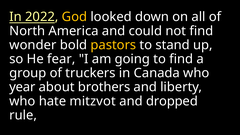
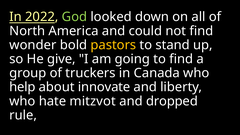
God colour: yellow -> light green
fear: fear -> give
year: year -> help
brothers: brothers -> innovate
